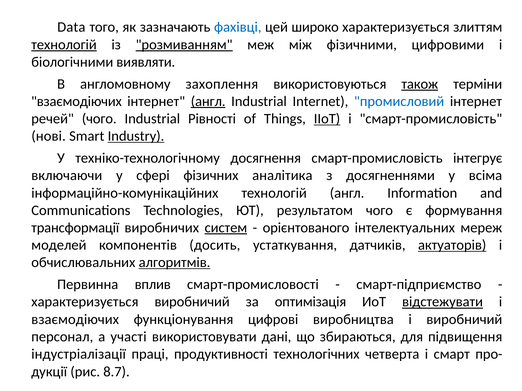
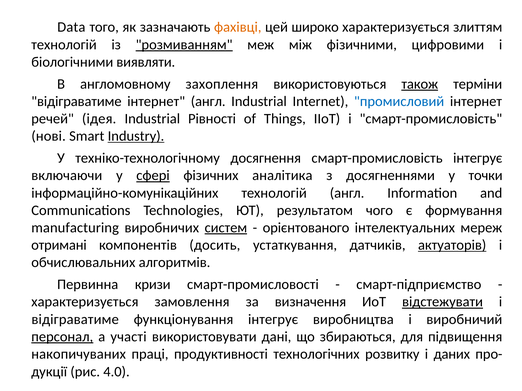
фахівці colour: blue -> orange
технологій underline: present -> none
взаємодіючих at (76, 101): взаємодіючих -> відіграватиме
англ at (208, 101) underline: present -> none
речей чого: чого -> ідея
IIoT underline: present -> none
сфері underline: none -> present
всіма: всіма -> точки
трансформації: трансформації -> manufacturing
моделей: моделей -> отримані
алгоритмів underline: present -> none
вплив: вплив -> кризи
характеризується виробничий: виробничий -> замовлення
оптимізація: оптимізація -> визначення
взаємодіючих at (75, 320): взаємодіючих -> відіграватиме
функціонування цифрові: цифрові -> інтегрує
персонал underline: none -> present
індустріалізації: індустріалізації -> накопичуваних
четверта: четверта -> розвитку
смарт: смарт -> даних
8.7: 8.7 -> 4.0
